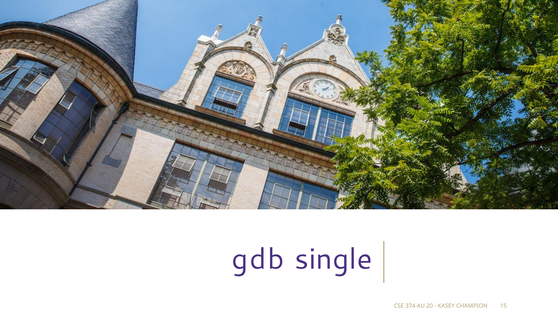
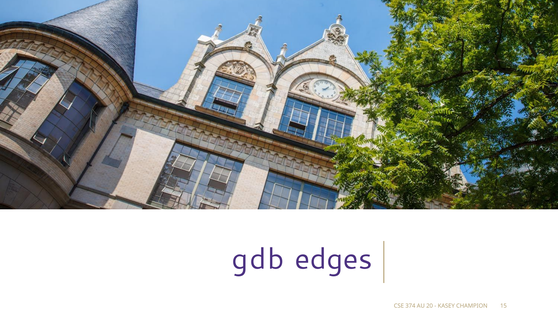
single: single -> edges
